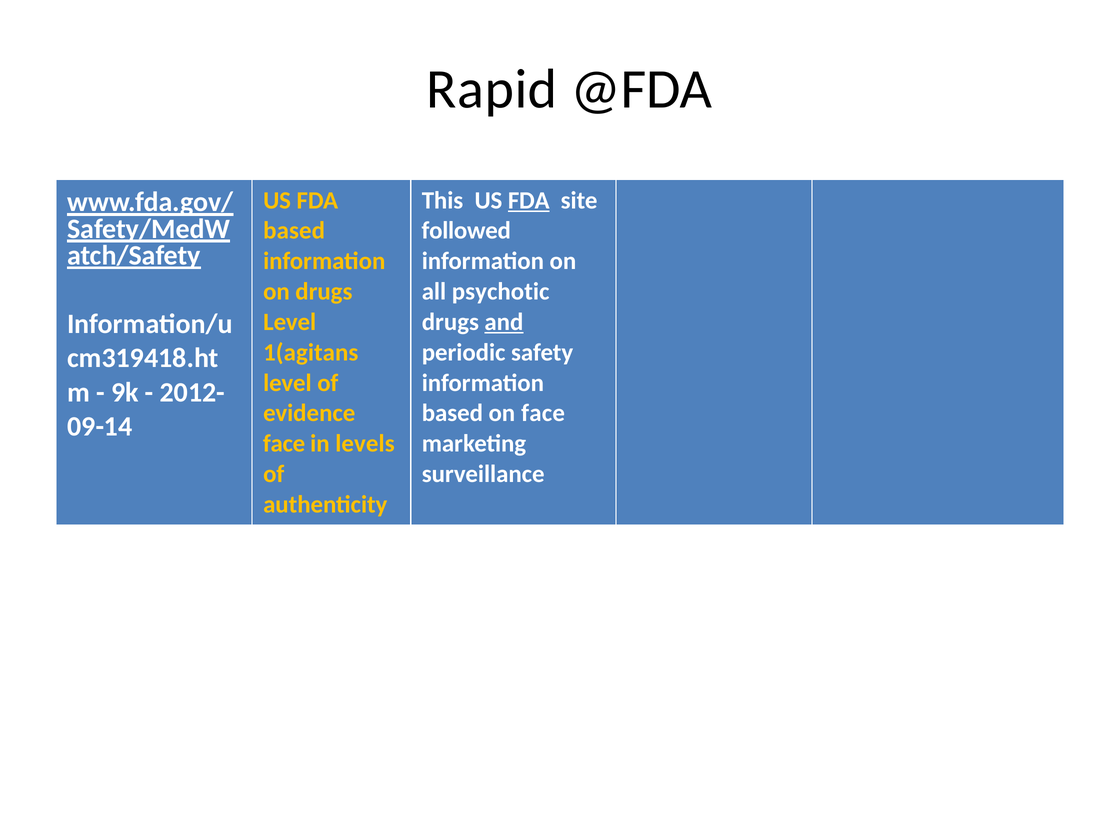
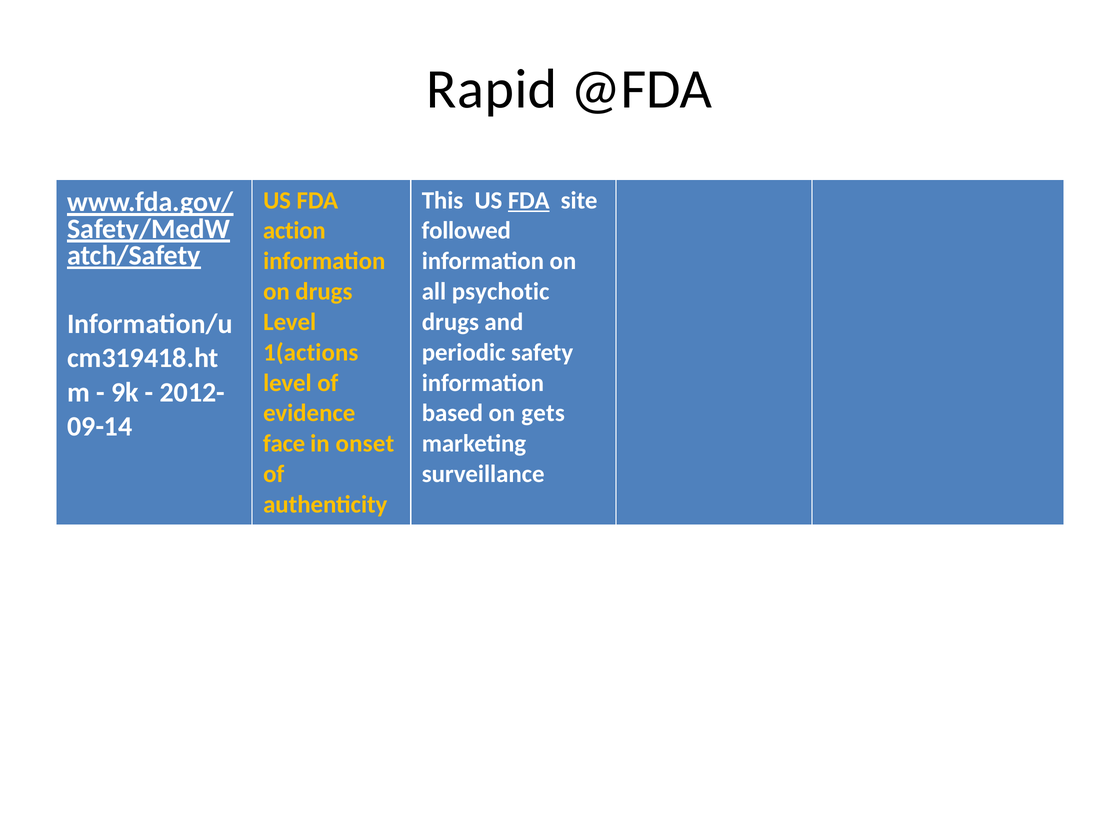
based at (294, 231): based -> action
and underline: present -> none
1(agitans: 1(agitans -> 1(actions
on face: face -> gets
levels: levels -> onset
